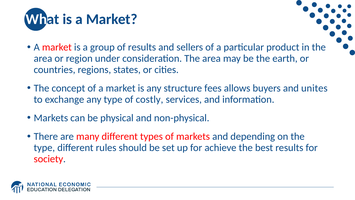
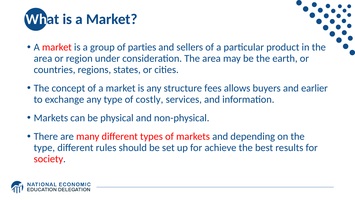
of results: results -> parties
unites: unites -> earlier
